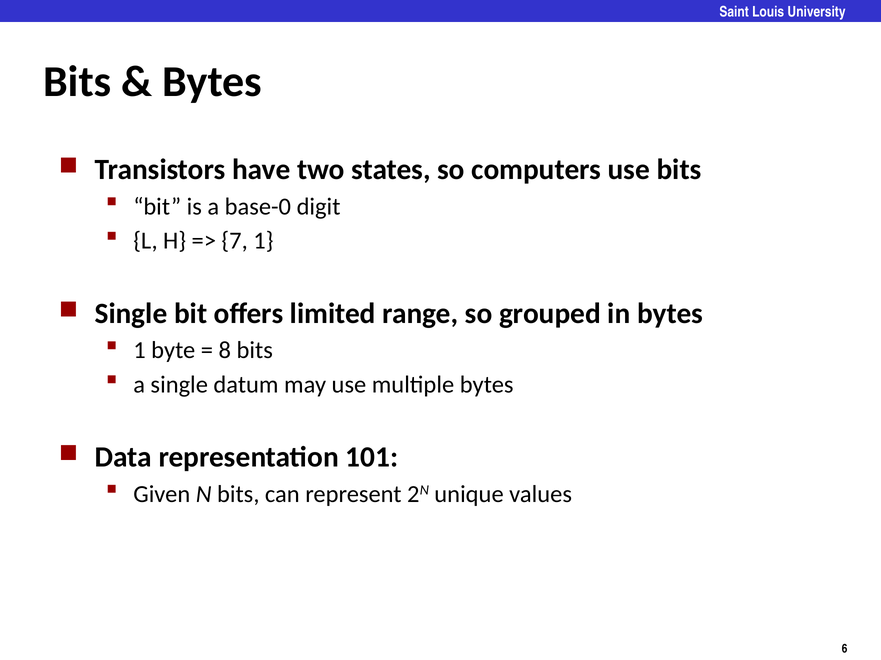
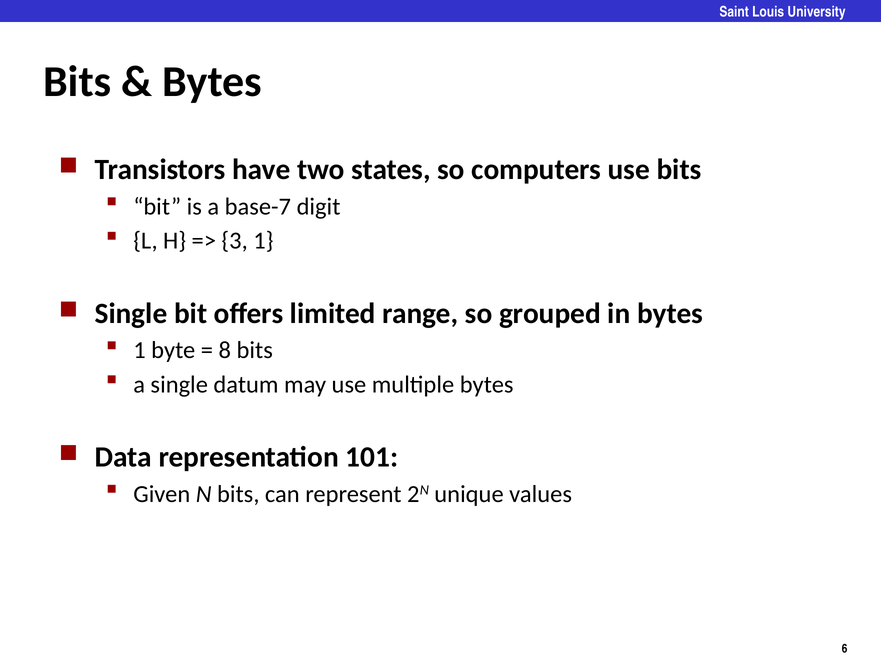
base-0: base-0 -> base-7
7: 7 -> 3
